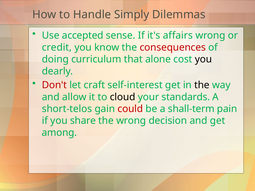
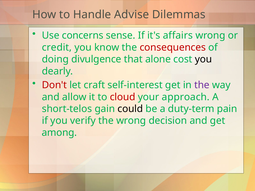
Simply: Simply -> Advise
accepted: accepted -> concerns
curriculum: curriculum -> divulgence
the at (202, 85) colour: black -> purple
cloud colour: black -> red
standards: standards -> approach
could colour: red -> black
shall-term: shall-term -> duty-term
share: share -> verify
